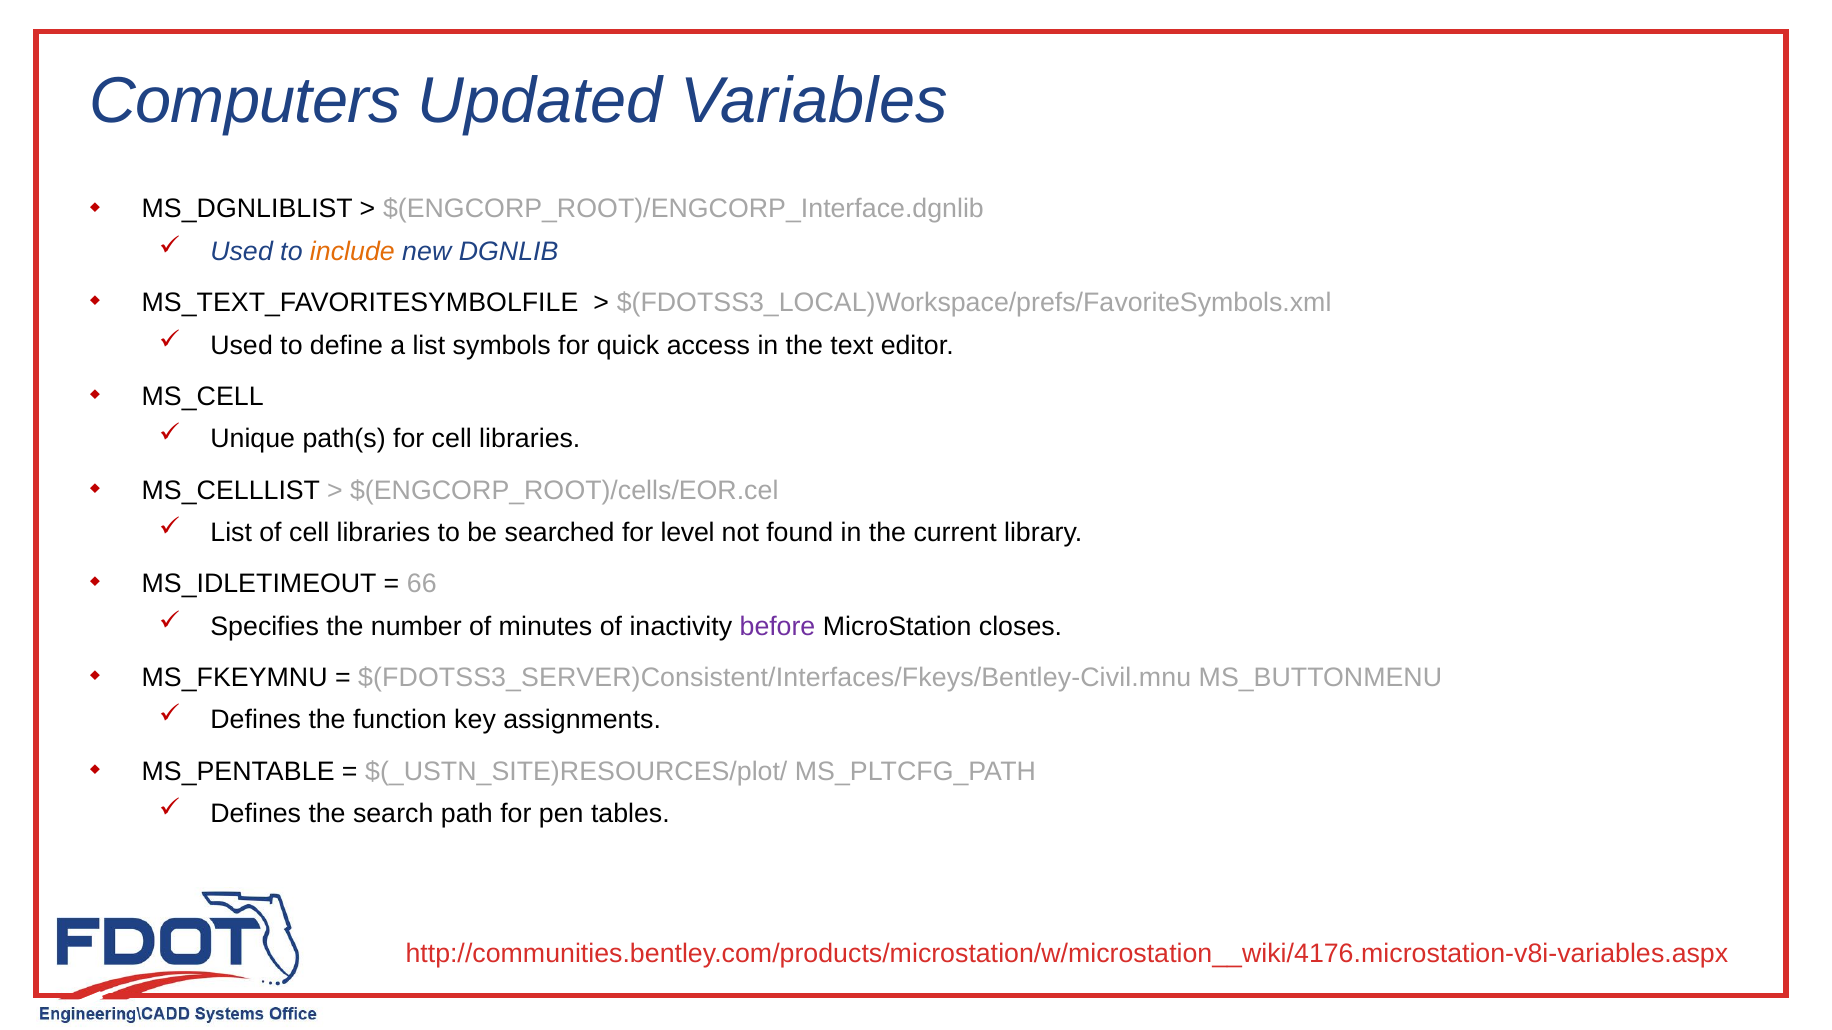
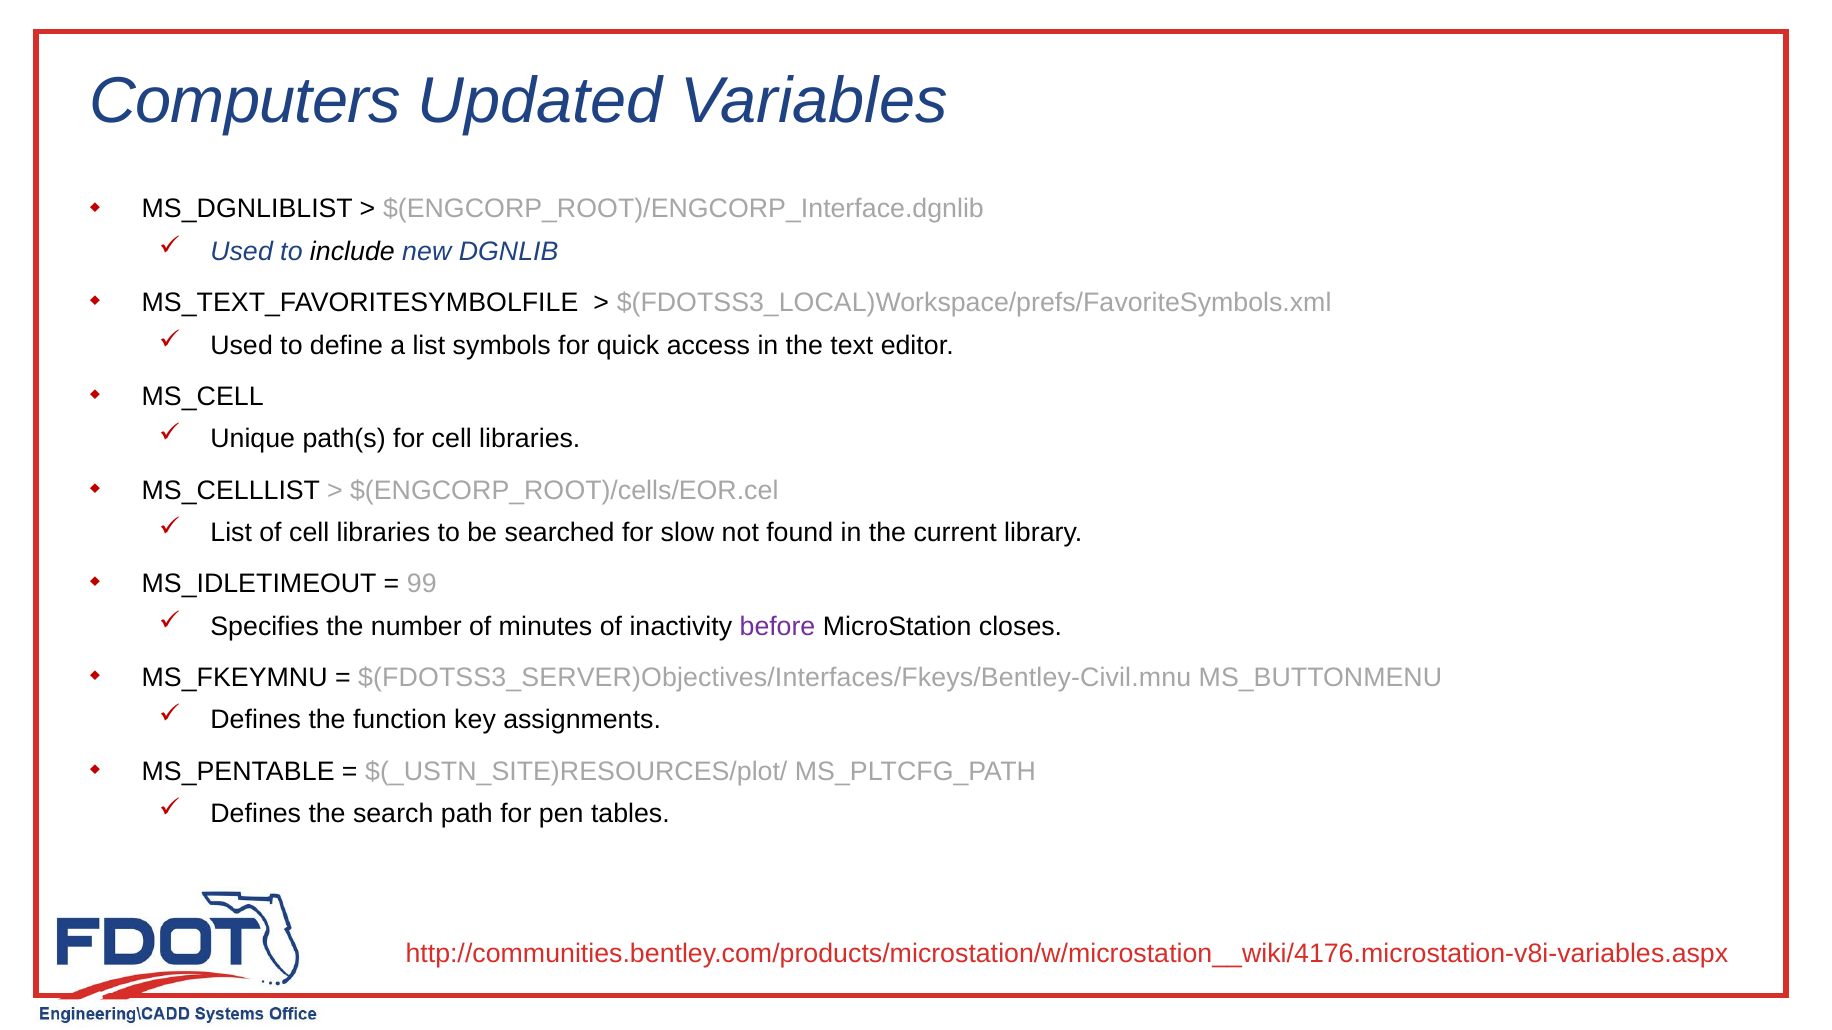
include colour: orange -> black
level: level -> slow
66: 66 -> 99
$(FDOTSS3_SERVER)Consistent/Interfaces/Fkeys/Bentley-Civil.mnu: $(FDOTSS3_SERVER)Consistent/Interfaces/Fkeys/Bentley-Civil.mnu -> $(FDOTSS3_SERVER)Objectives/Interfaces/Fkeys/Bentley-Civil.mnu
